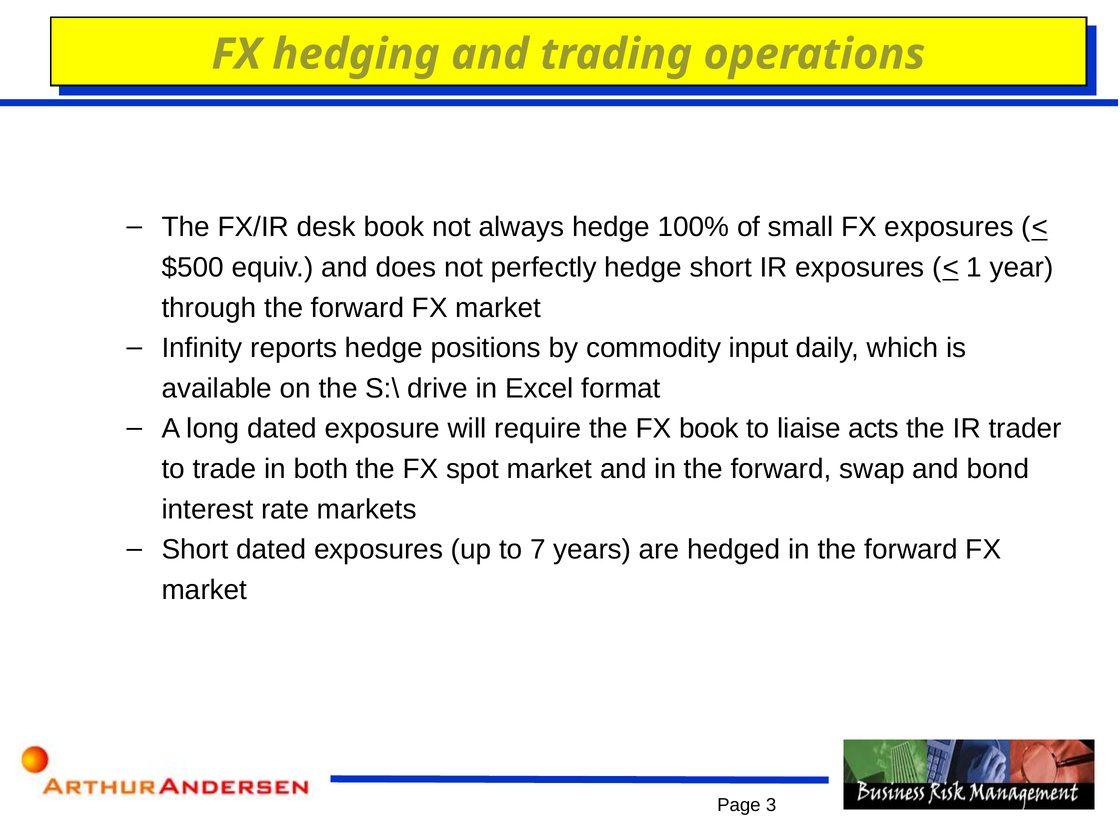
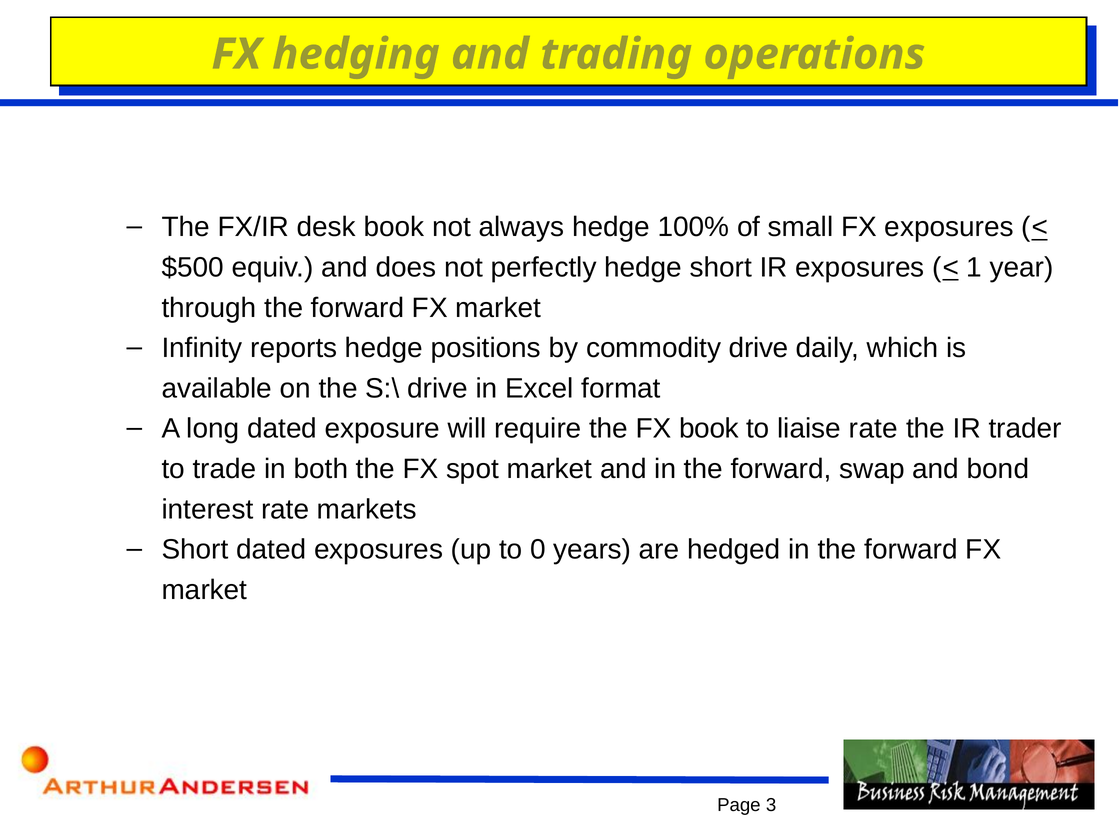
commodity input: input -> drive
liaise acts: acts -> rate
7: 7 -> 0
